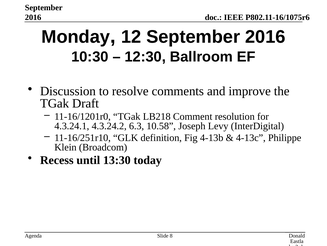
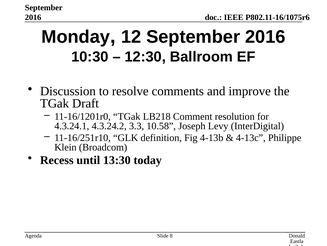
6.3: 6.3 -> 3.3
